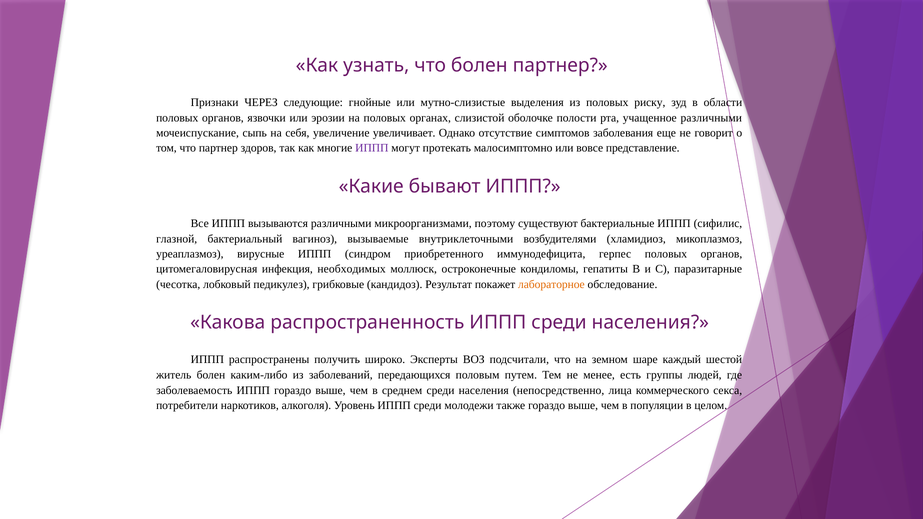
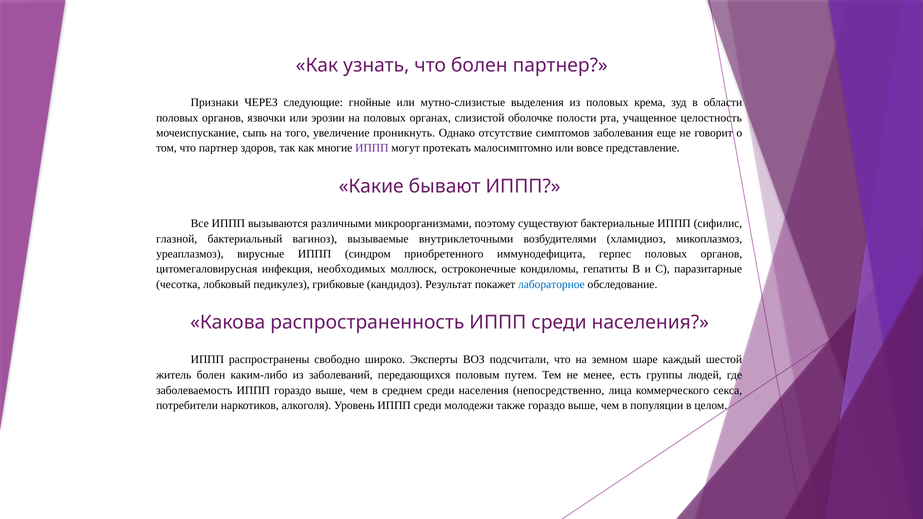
риску: риску -> крема
учащенное различными: различными -> целостность
себя: себя -> того
увеличивает: увеличивает -> проникнуть
лабораторное colour: orange -> blue
получить: получить -> свободно
